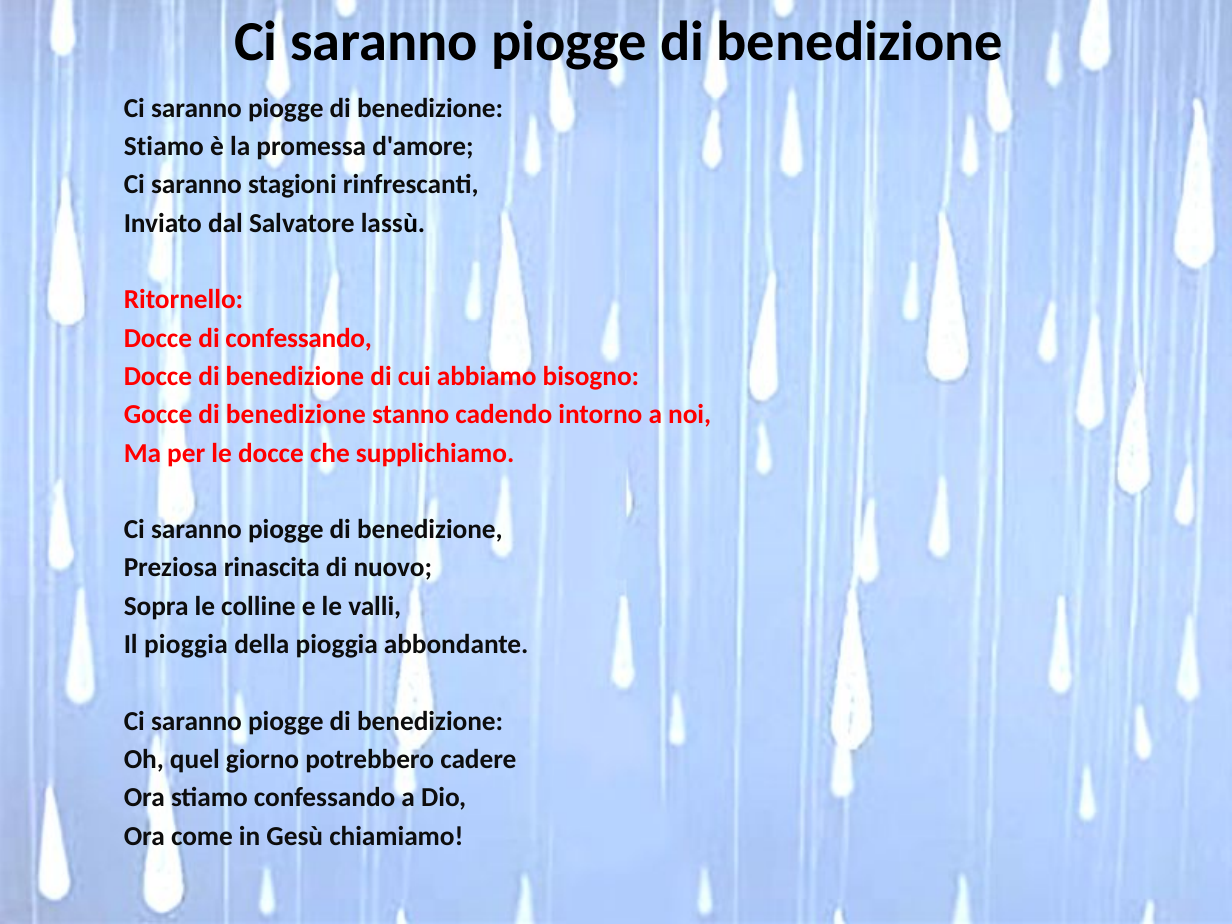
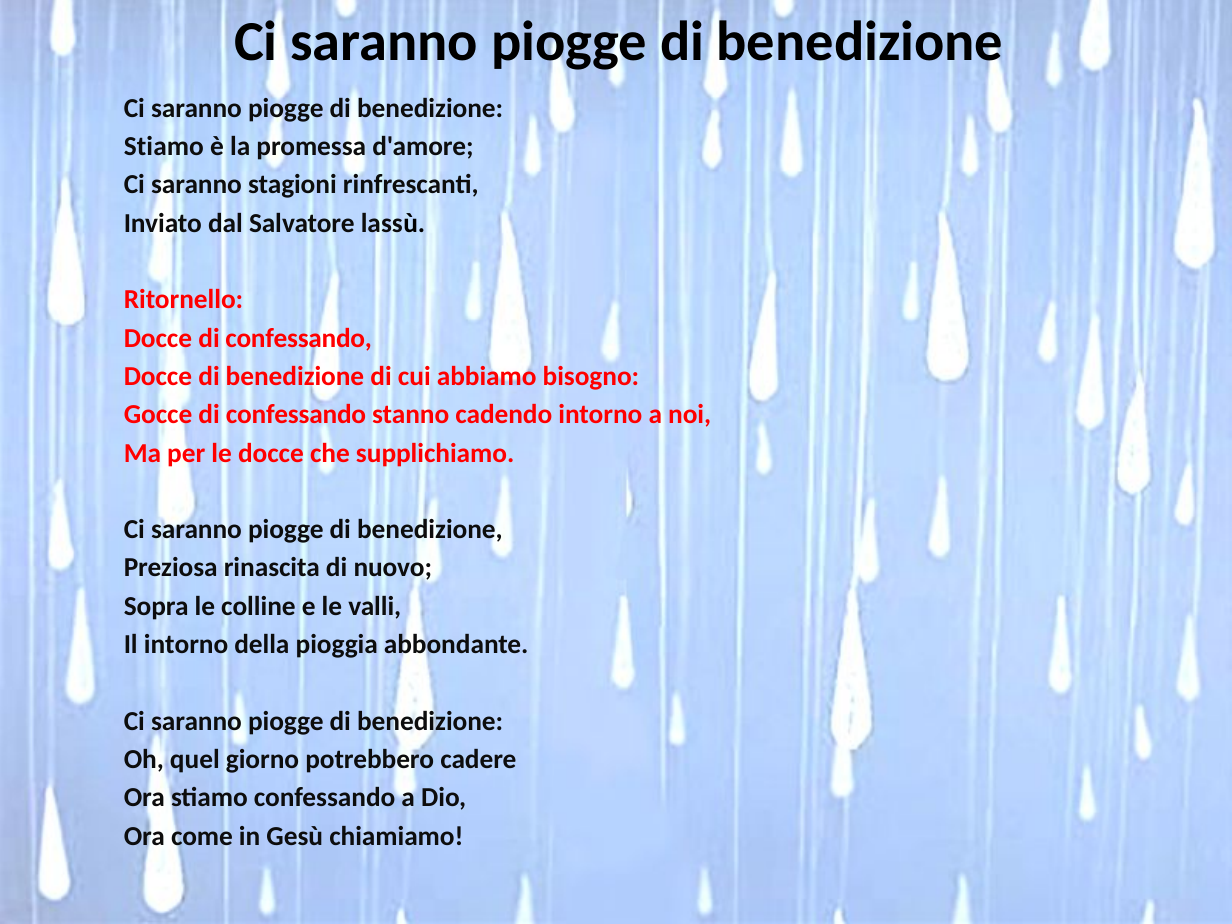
Gocce di benedizione: benedizione -> confessando
Il pioggia: pioggia -> intorno
